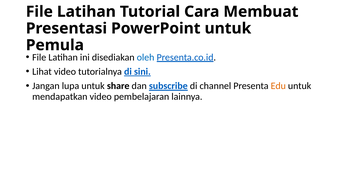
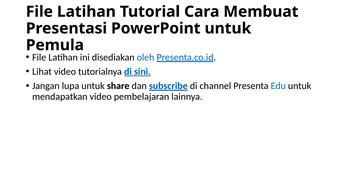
Edu colour: orange -> blue
